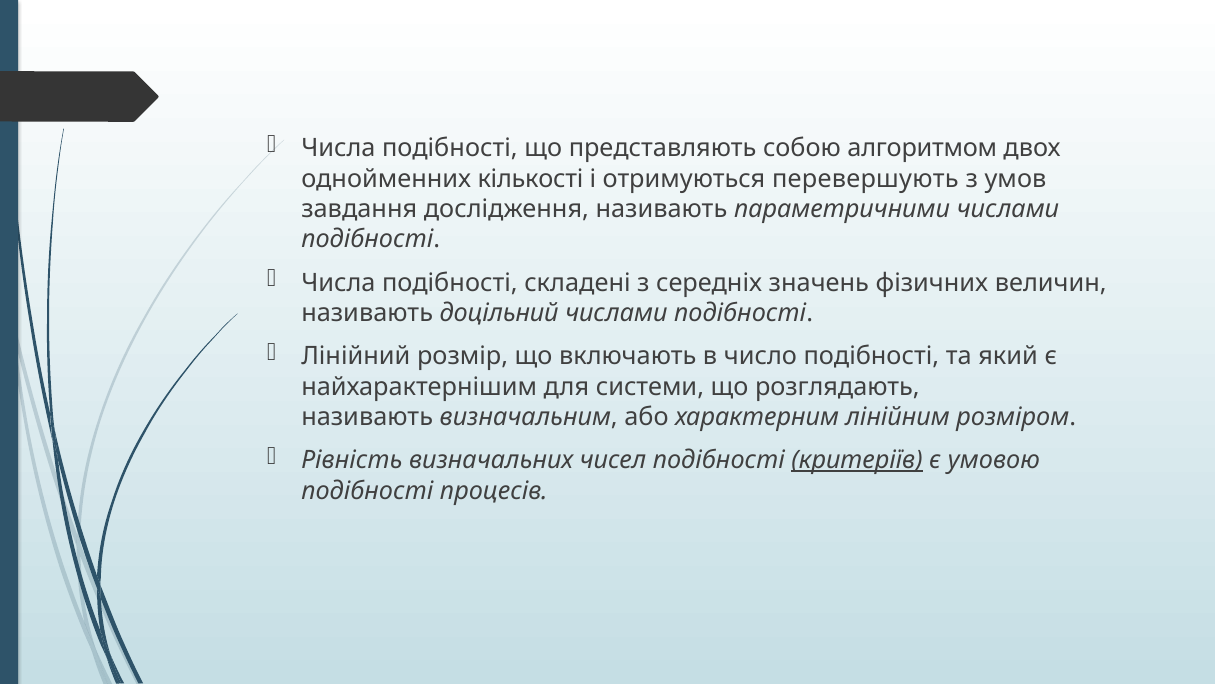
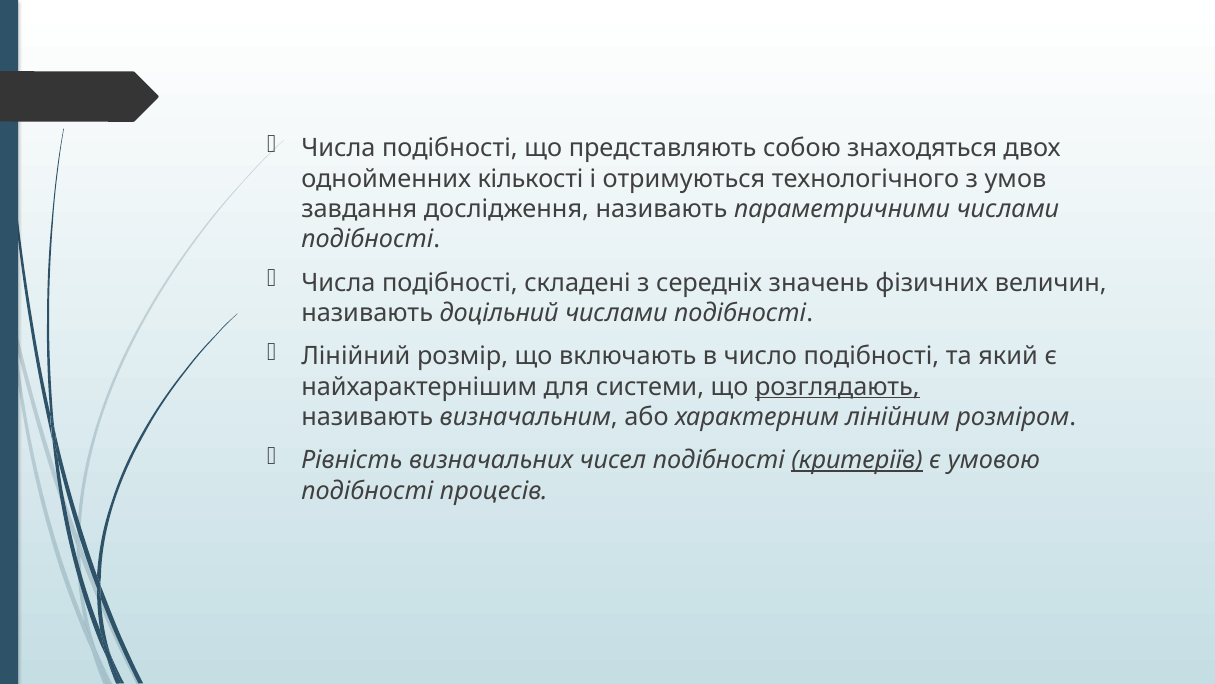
алгоритмом: алгоритмом -> знаходяться
перевершують: перевершують -> технологічного
розглядають underline: none -> present
